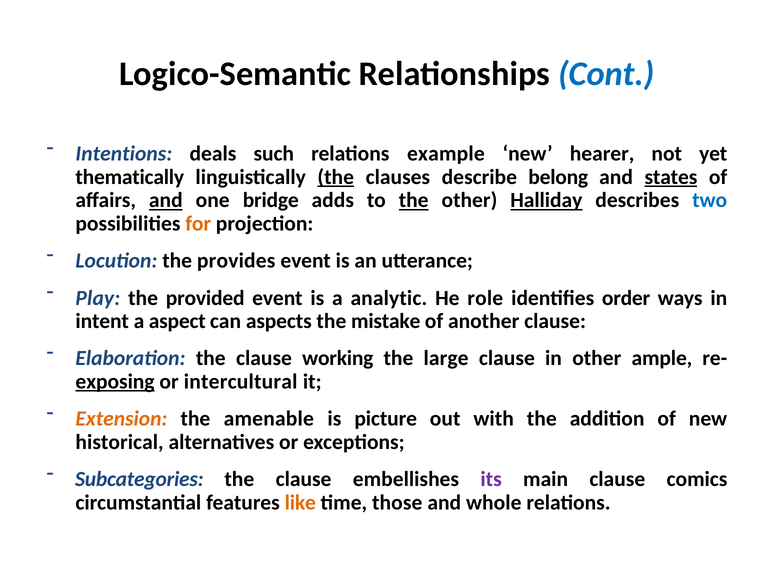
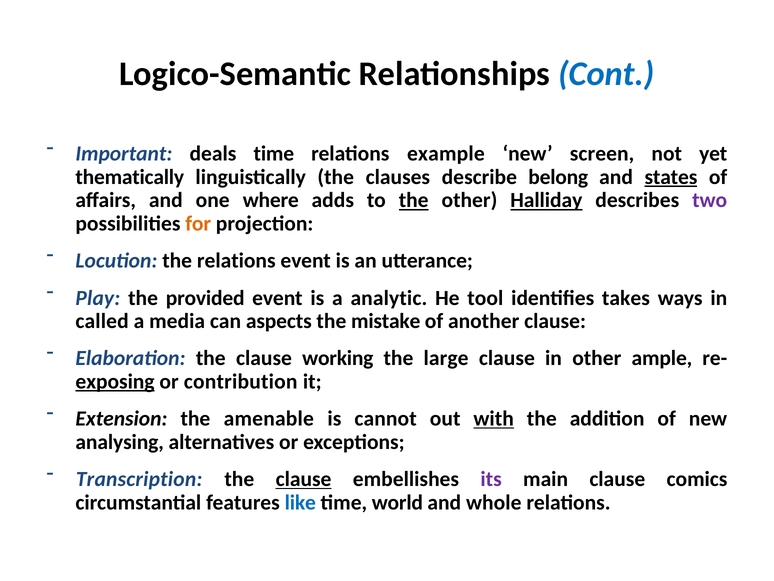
Intentions: Intentions -> Important
deals such: such -> time
hearer: hearer -> screen
the at (336, 177) underline: present -> none
and at (166, 200) underline: present -> none
bridge: bridge -> where
two colour: blue -> purple
the provides: provides -> relations
role: role -> tool
order: order -> takes
intent: intent -> called
aspect: aspect -> media
intercultural: intercultural -> contribution
Extension colour: orange -> black
picture: picture -> cannot
with underline: none -> present
historical: historical -> analysing
Subcategories: Subcategories -> Transcription
clause at (304, 479) underline: none -> present
like colour: orange -> blue
those: those -> world
